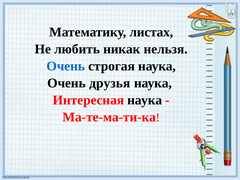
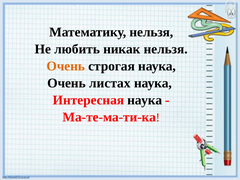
Математику листах: листах -> нельзя
Очень at (66, 66) colour: blue -> orange
друзья: друзья -> листах
